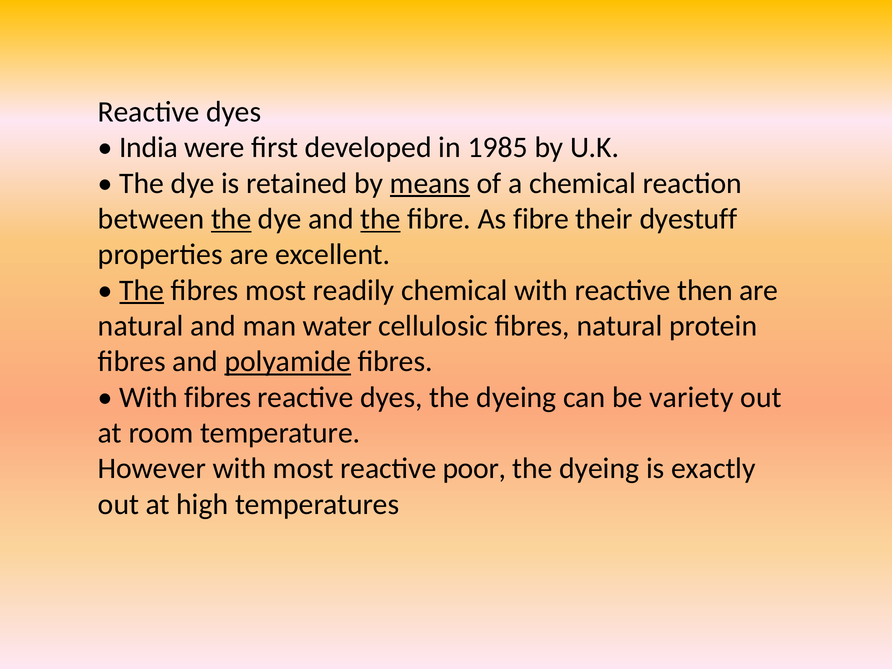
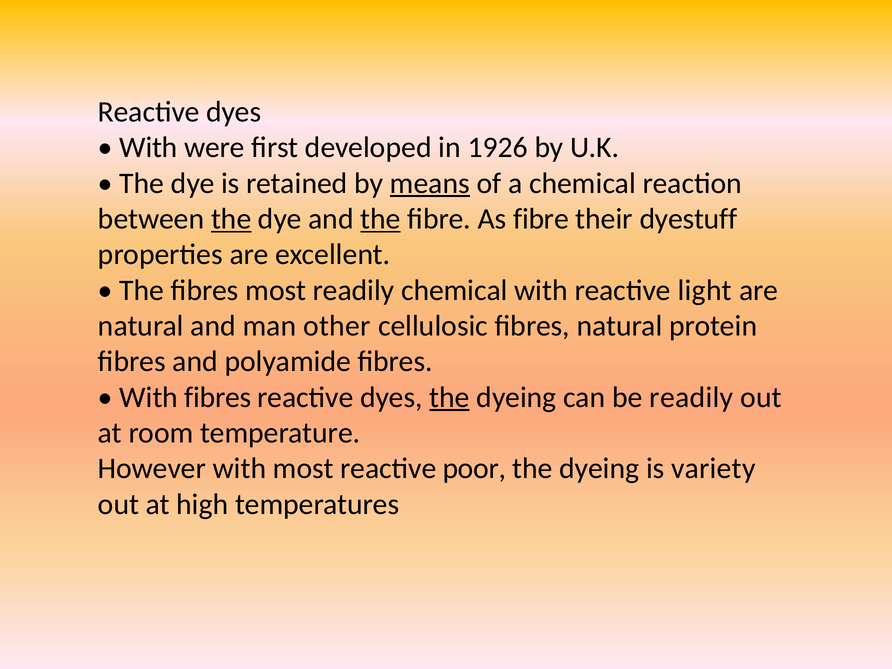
India at (149, 148): India -> With
1985: 1985 -> 1926
The at (142, 290) underline: present -> none
then: then -> light
water: water -> other
polyamide underline: present -> none
the at (450, 397) underline: none -> present
be variety: variety -> readily
exactly: exactly -> variety
